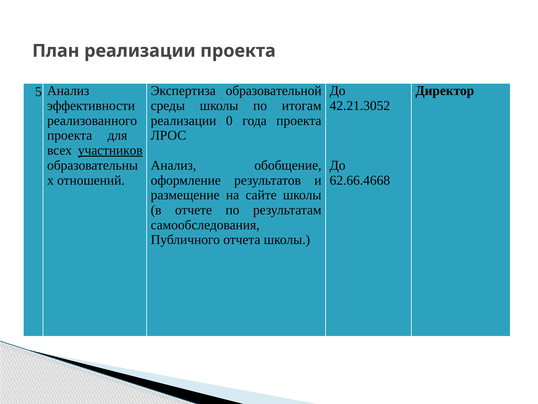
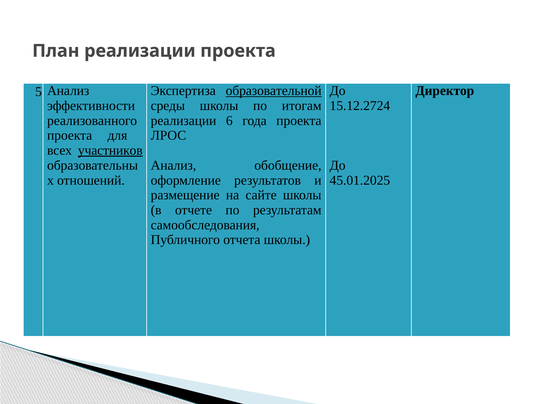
образовательной underline: none -> present
42.21.3052: 42.21.3052 -> 15.12.2724
0: 0 -> 6
62.66.4668: 62.66.4668 -> 45.01.2025
